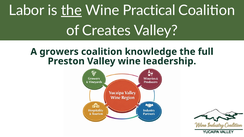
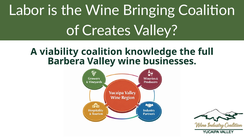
the at (71, 10) underline: present -> none
Practical: Practical -> Bringing
growers: growers -> viability
Preston: Preston -> Barbera
leadership: leadership -> businesses
